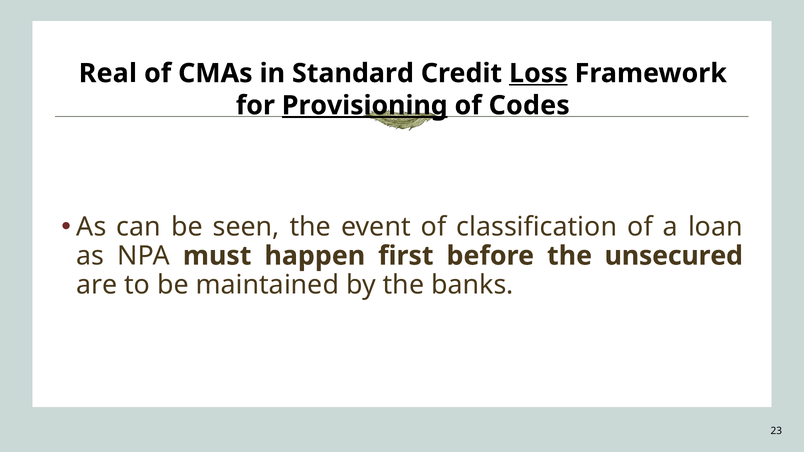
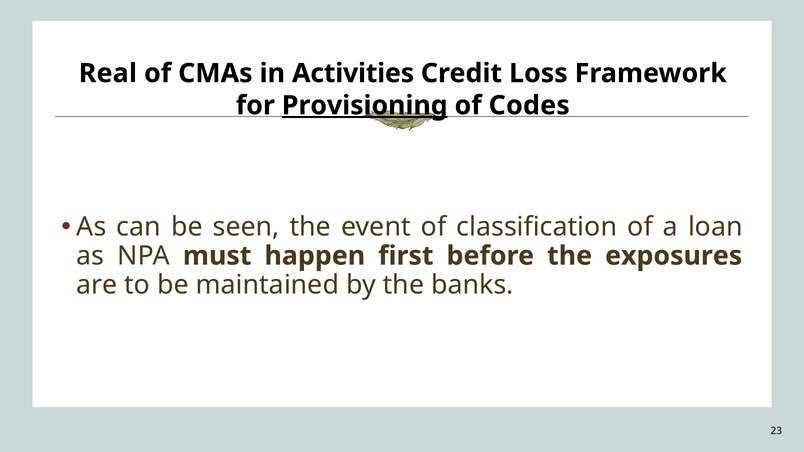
Standard: Standard -> Activities
Loss underline: present -> none
unsecured: unsecured -> exposures
